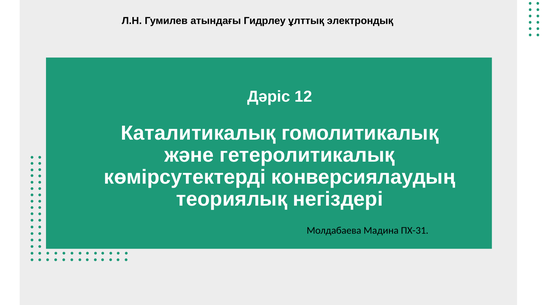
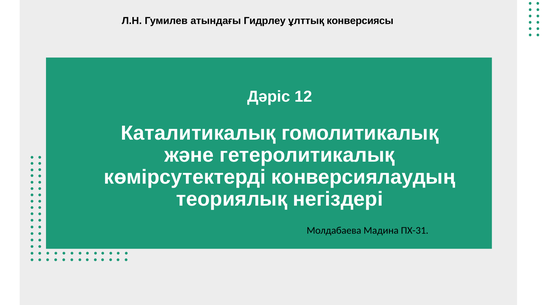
электрондық: электрондық -> конверсиясы
